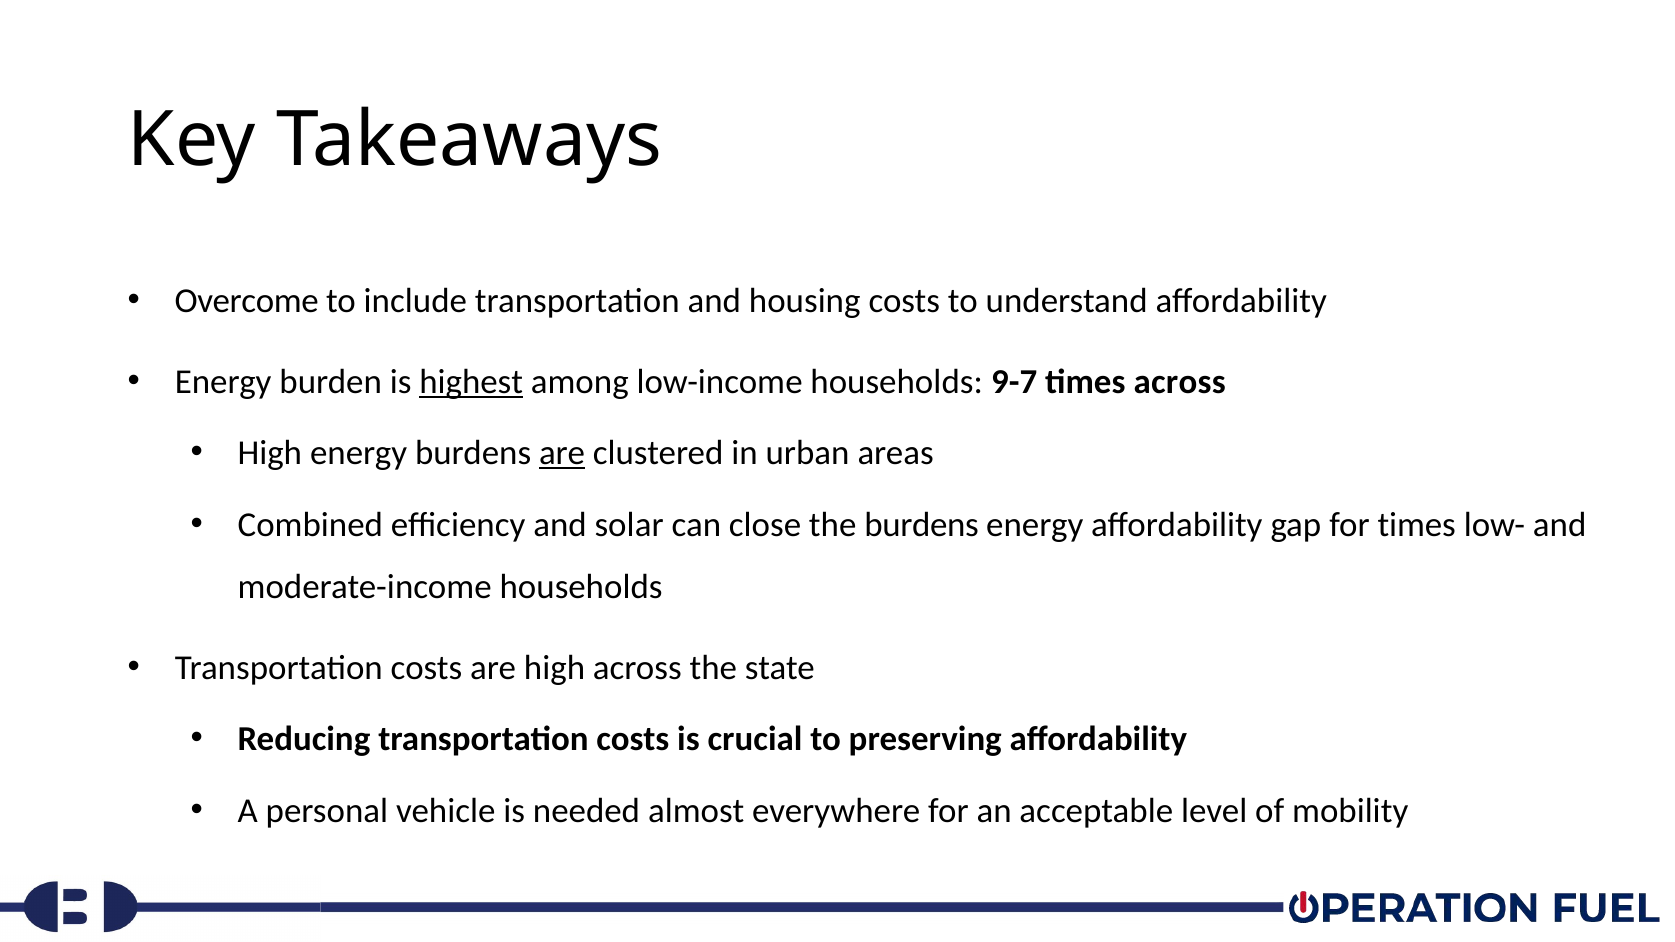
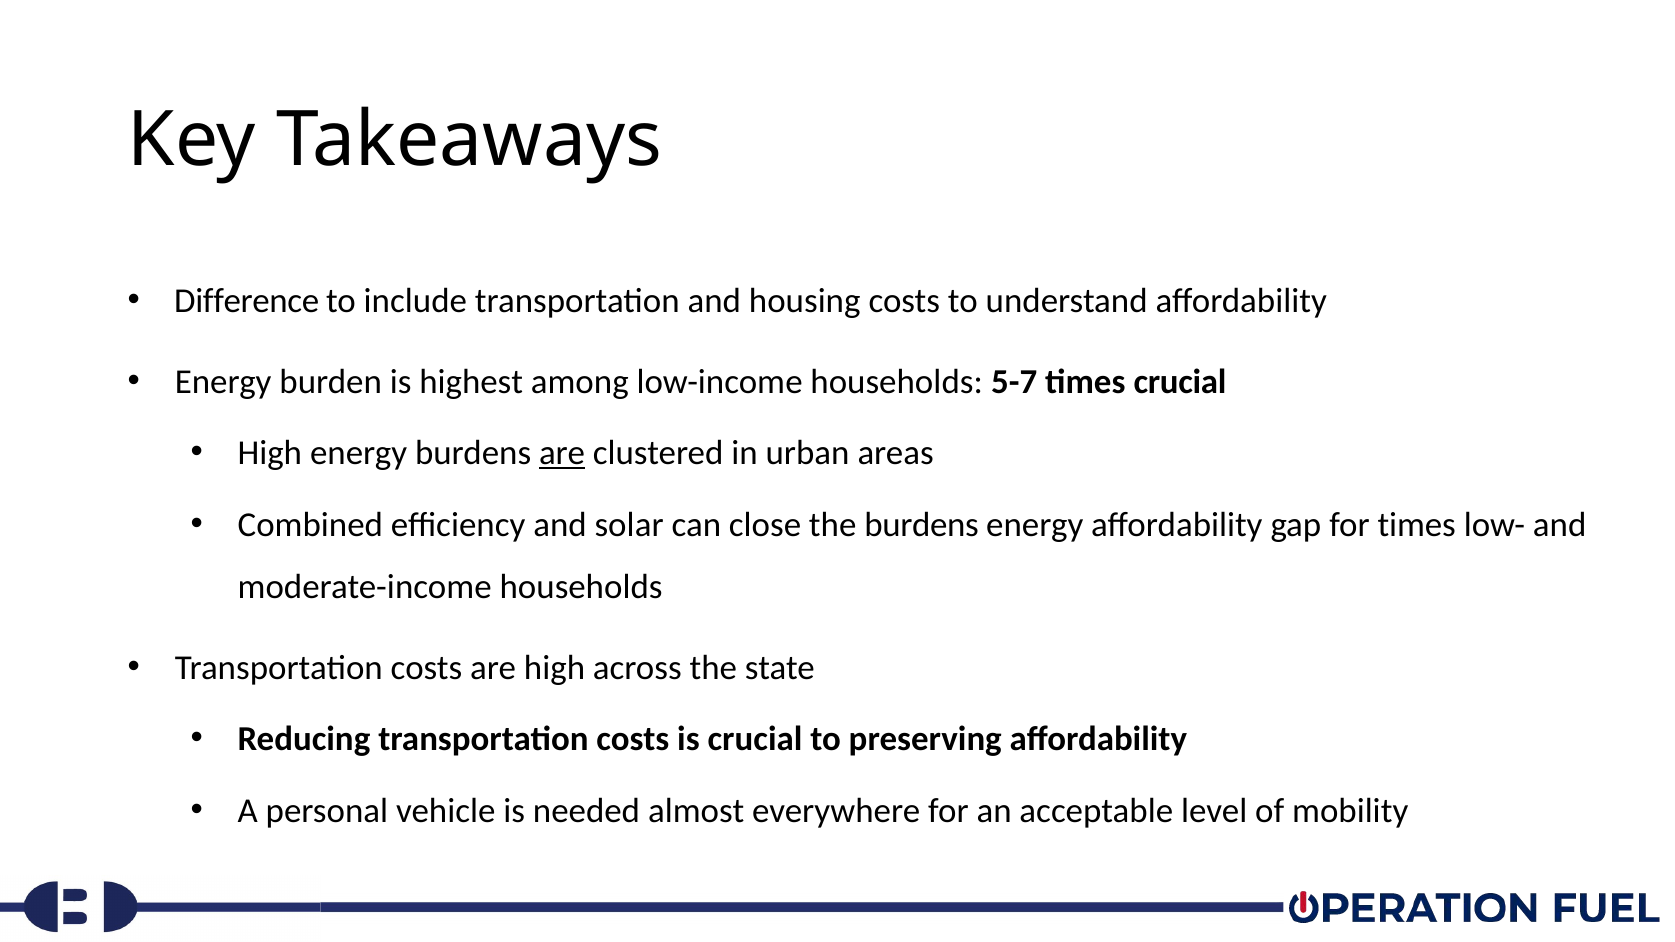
Overcome: Overcome -> Difference
highest underline: present -> none
9-7: 9-7 -> 5-7
times across: across -> crucial
